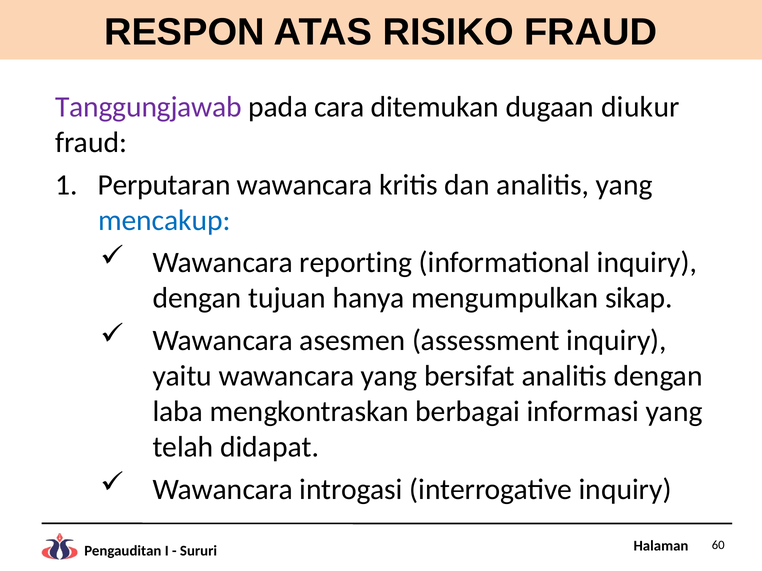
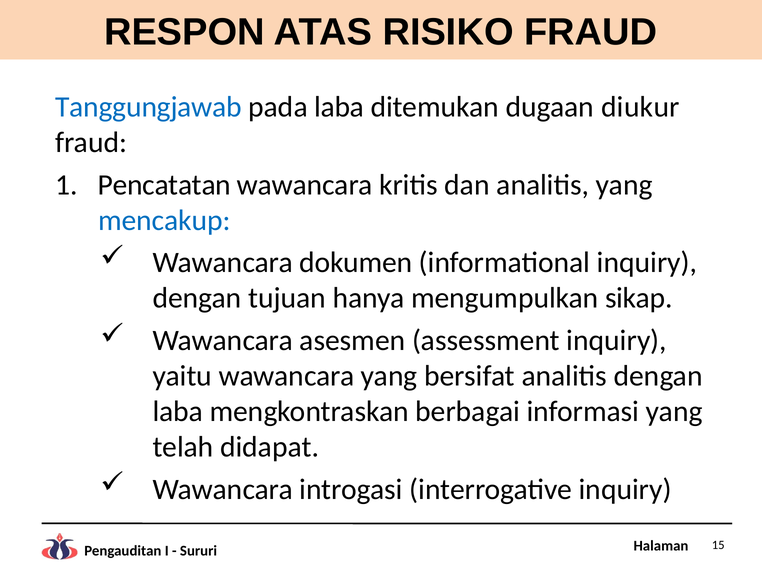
Tanggungjawab colour: purple -> blue
pada cara: cara -> laba
Perputaran: Perputaran -> Pencatatan
reporting: reporting -> dokumen
60: 60 -> 15
